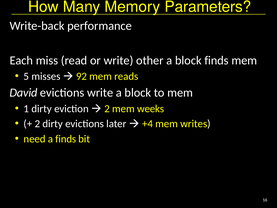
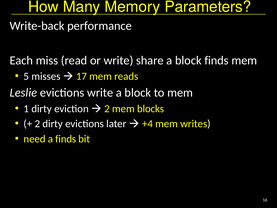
other: other -> share
92: 92 -> 17
David: David -> Leslie
weeks: weeks -> blocks
